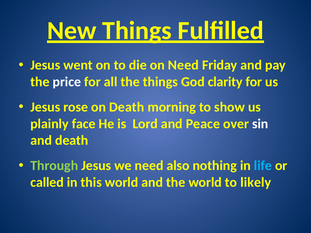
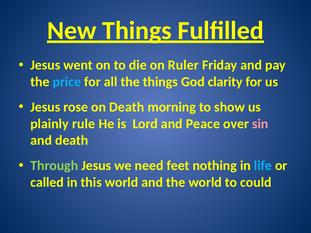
on Need: Need -> Ruler
price colour: white -> light blue
face: face -> rule
sin colour: white -> pink
also: also -> feet
likely: likely -> could
